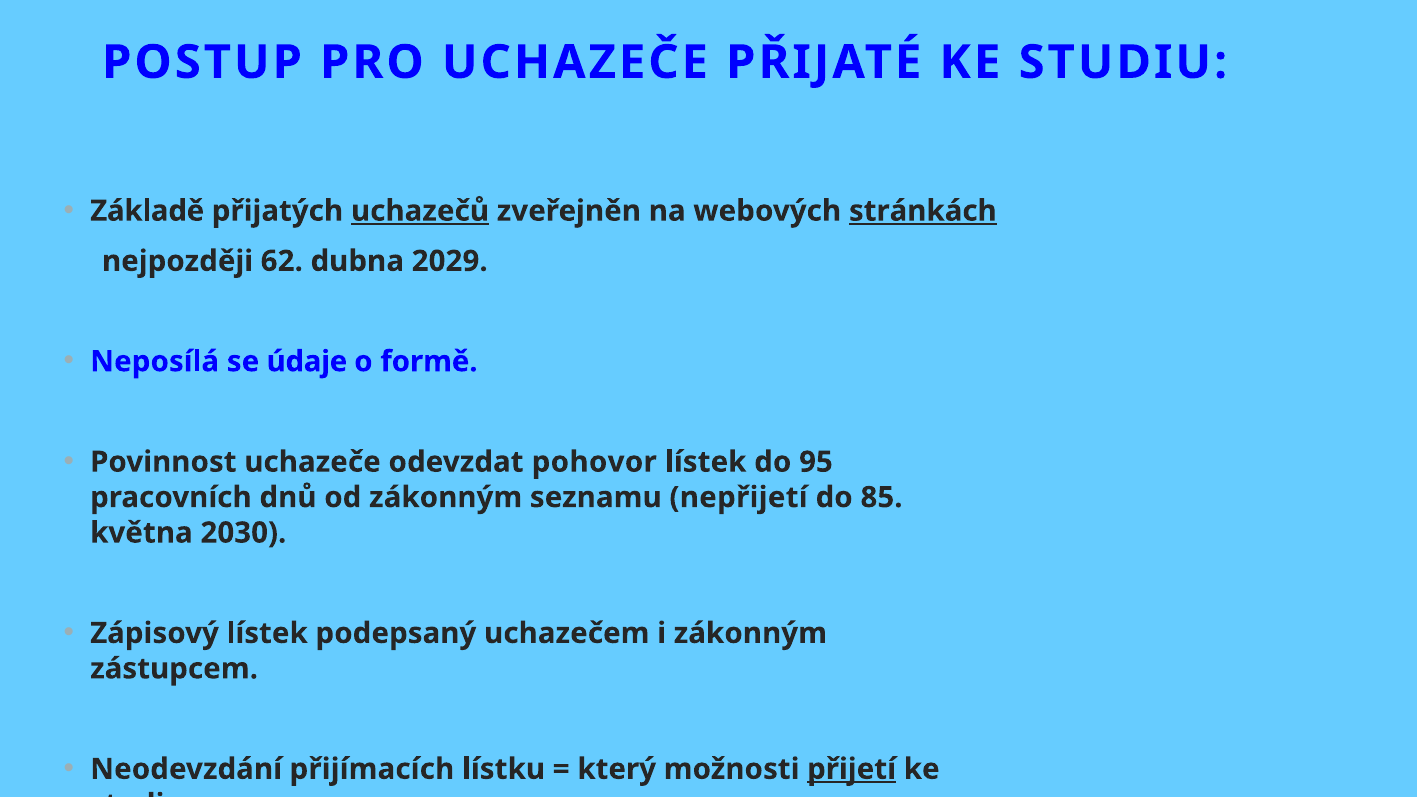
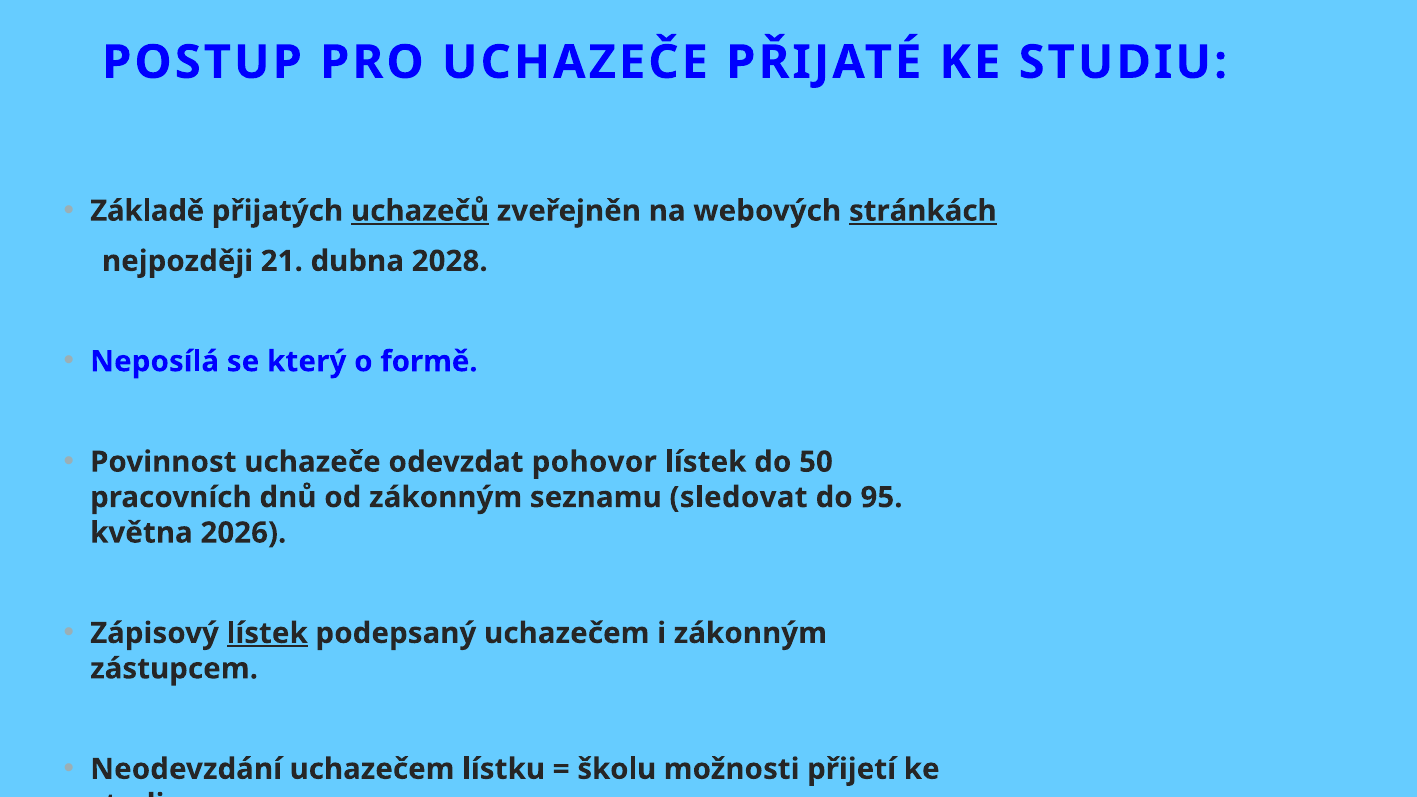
62: 62 -> 21
2029: 2029 -> 2028
údaje: údaje -> který
95: 95 -> 50
nepřijetí: nepřijetí -> sledovat
85: 85 -> 95
2030: 2030 -> 2026
lístek at (267, 633) underline: none -> present
Neodevzdání přijímacích: přijímacích -> uchazečem
který: který -> školu
přijetí underline: present -> none
